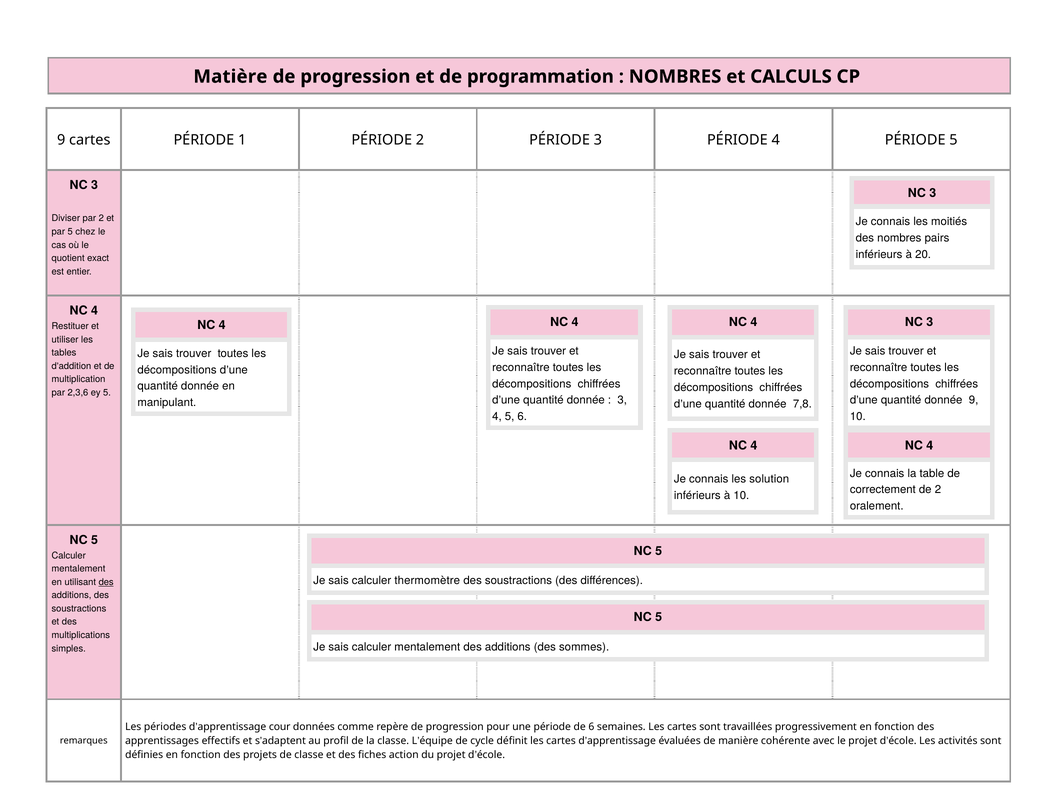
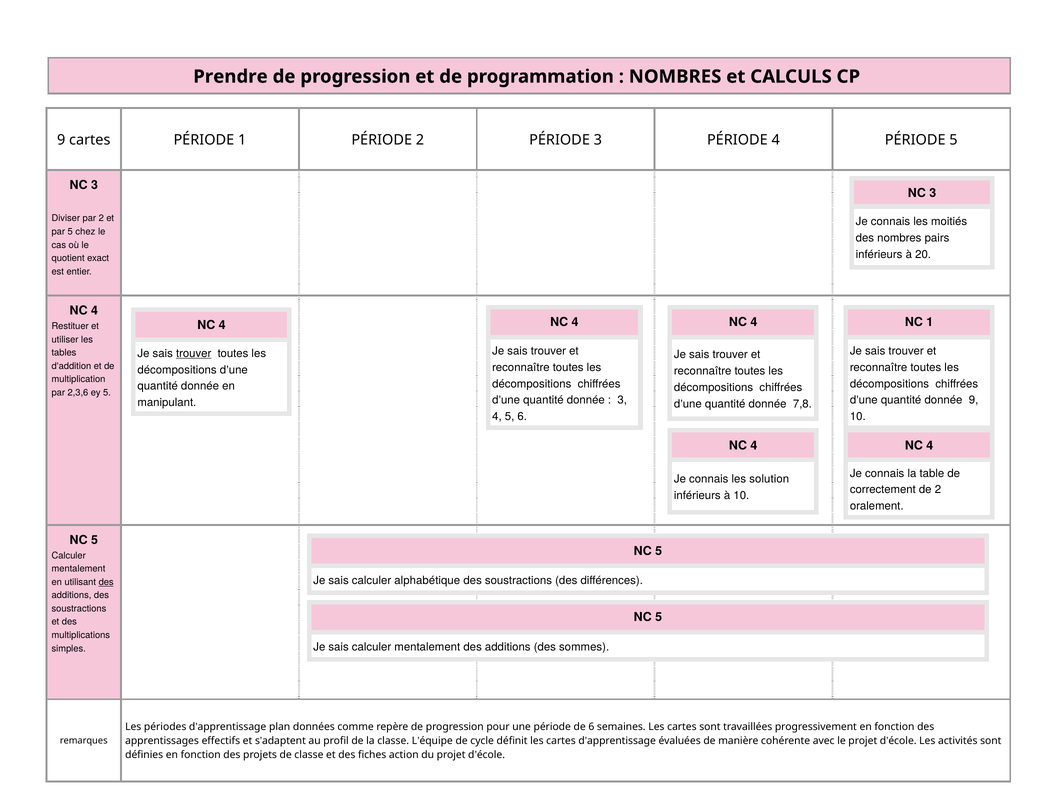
Matière: Matière -> Prendre
3 at (930, 322): 3 -> 1
trouver at (194, 353) underline: none -> present
thermomètre: thermomètre -> alphabétique
cour: cour -> plan
